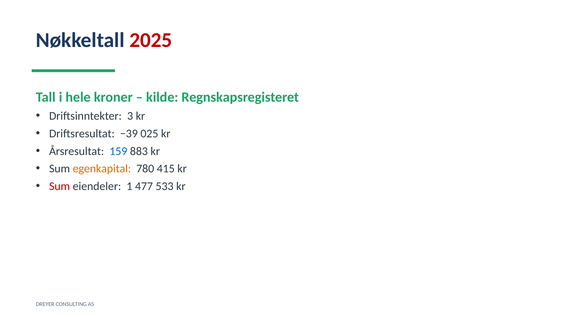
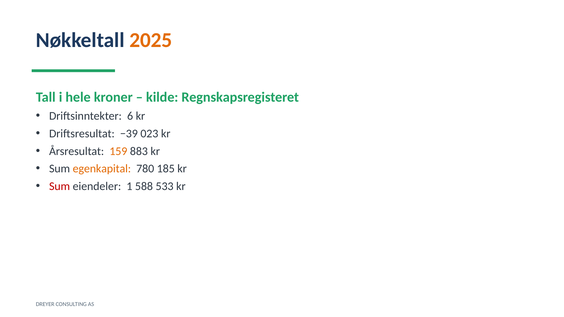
2025 colour: red -> orange
3: 3 -> 6
025: 025 -> 023
159 colour: blue -> orange
415: 415 -> 185
477: 477 -> 588
